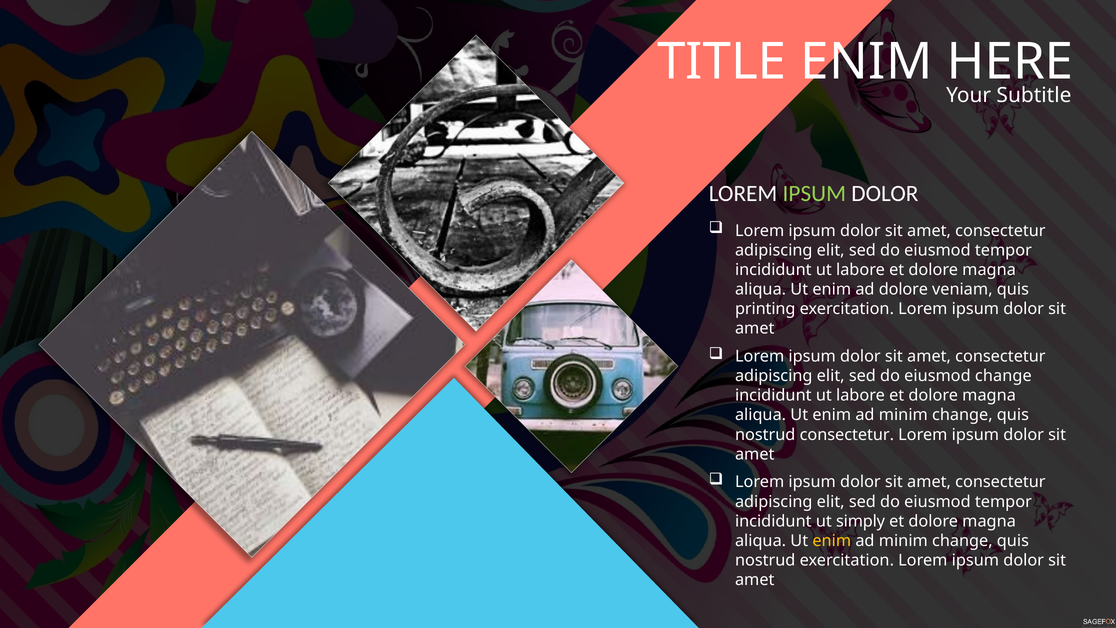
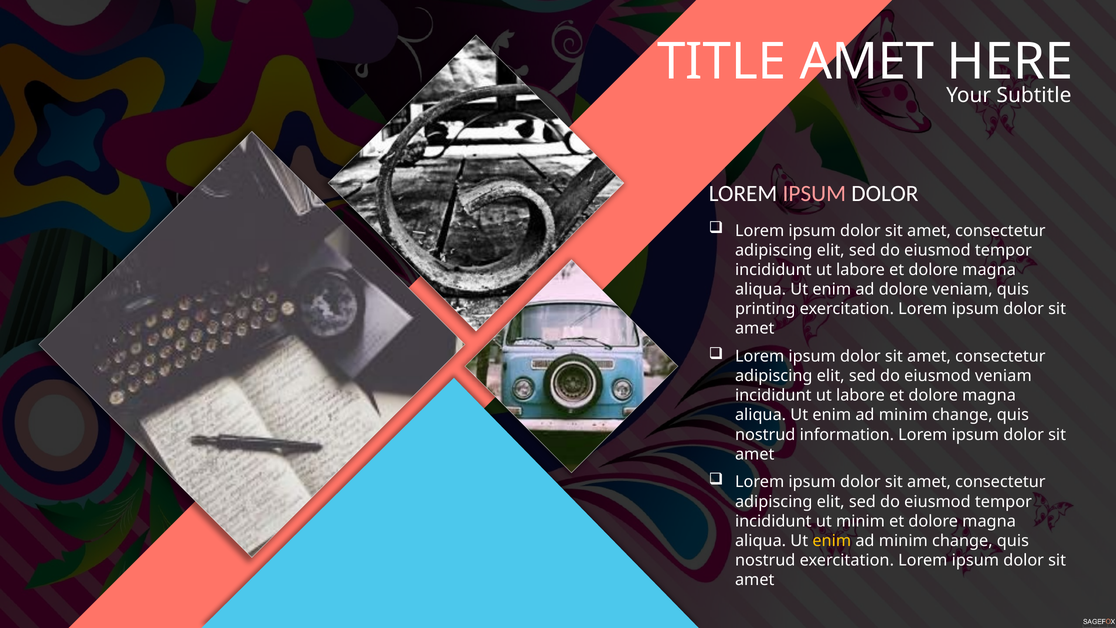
TITLE ENIM: ENIM -> AMET
IPSUM at (814, 193) colour: light green -> pink
eiusmod change: change -> veniam
nostrud consectetur: consectetur -> information
ut simply: simply -> minim
